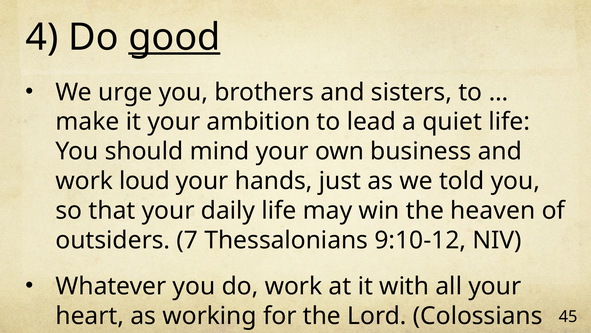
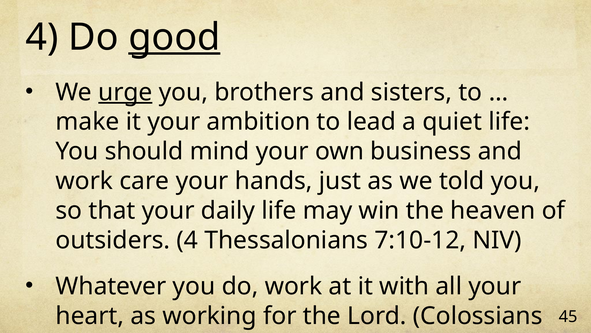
urge underline: none -> present
loud: loud -> care
outsiders 7: 7 -> 4
9:10-12: 9:10-12 -> 7:10-12
